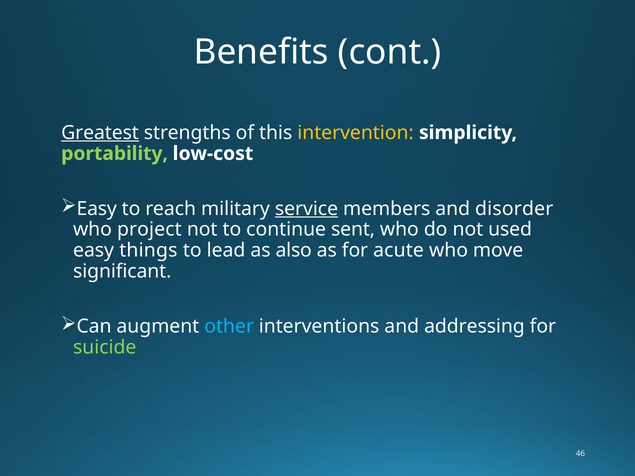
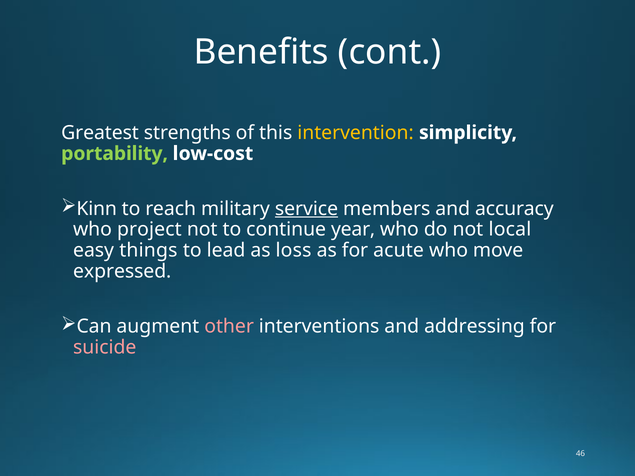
Greatest underline: present -> none
Easy at (97, 209): Easy -> Kinn
disorder: disorder -> accuracy
sent: sent -> year
used: used -> local
also: also -> loss
significant: significant -> expressed
other colour: light blue -> pink
suicide colour: light green -> pink
